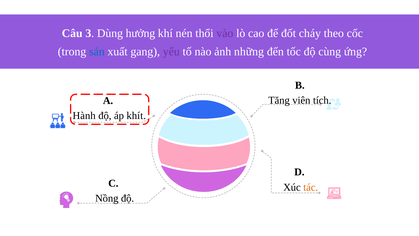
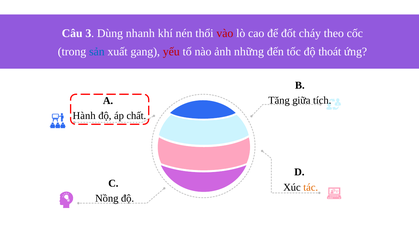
hưởng: hưởng -> nhanh
vào colour: purple -> red
yếu colour: purple -> red
cùng: cùng -> thoát
viên: viên -> giữa
khít: khít -> chất
